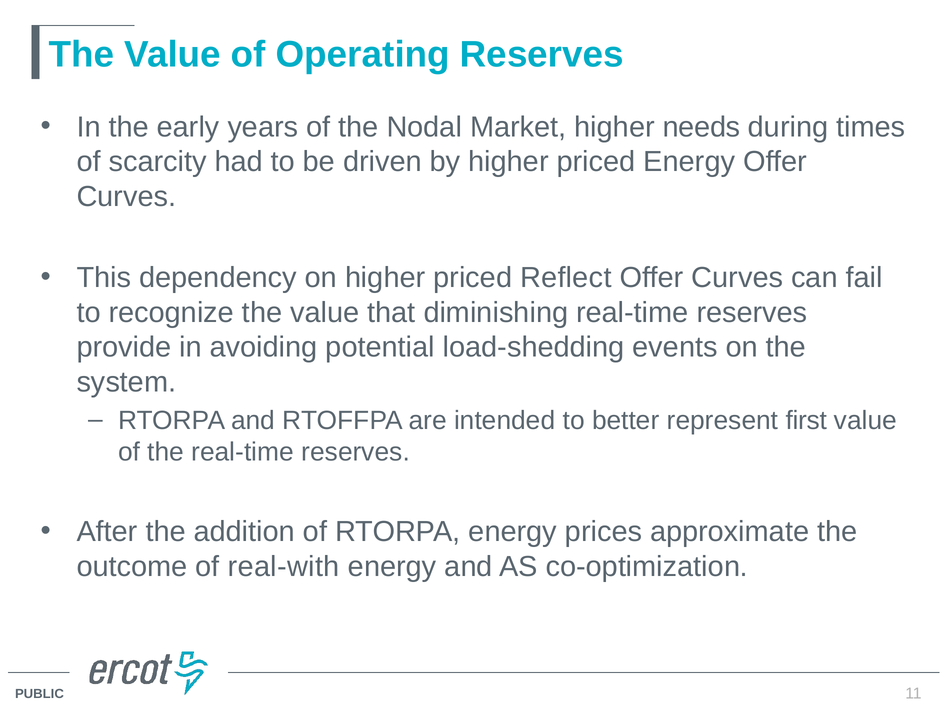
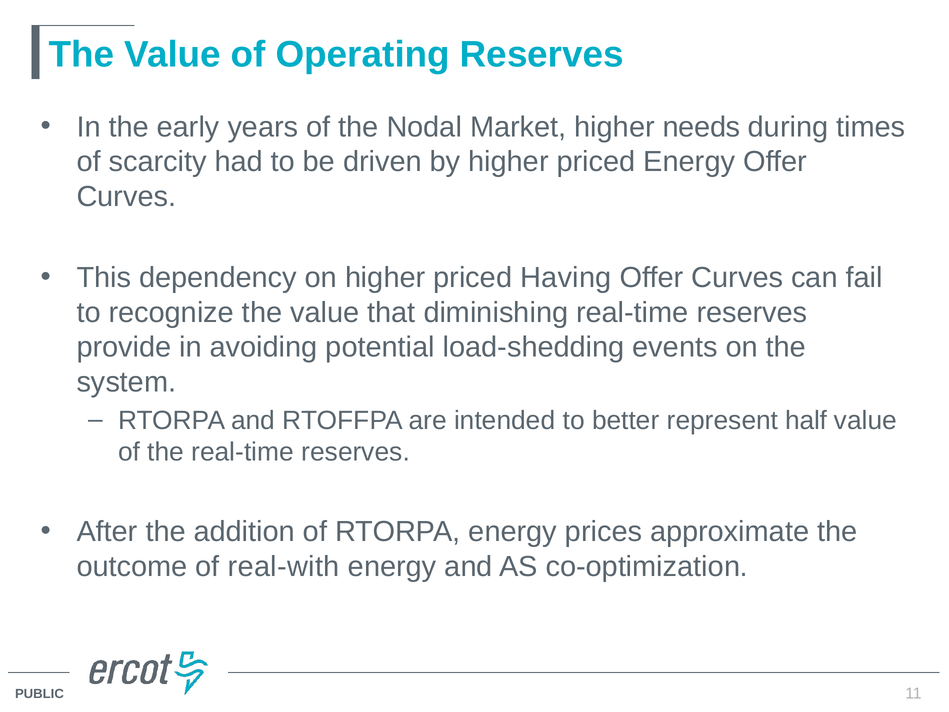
Reflect: Reflect -> Having
first: first -> half
